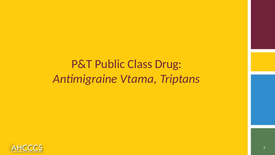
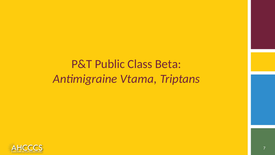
Drug: Drug -> Beta
